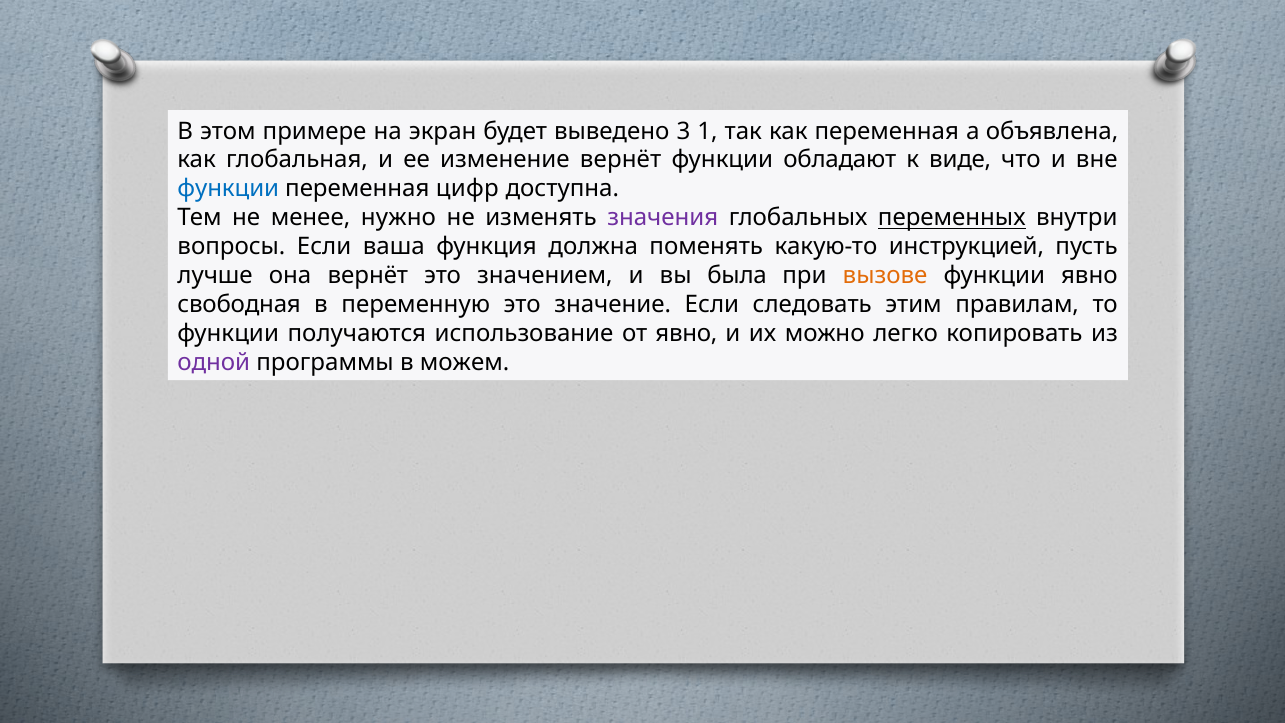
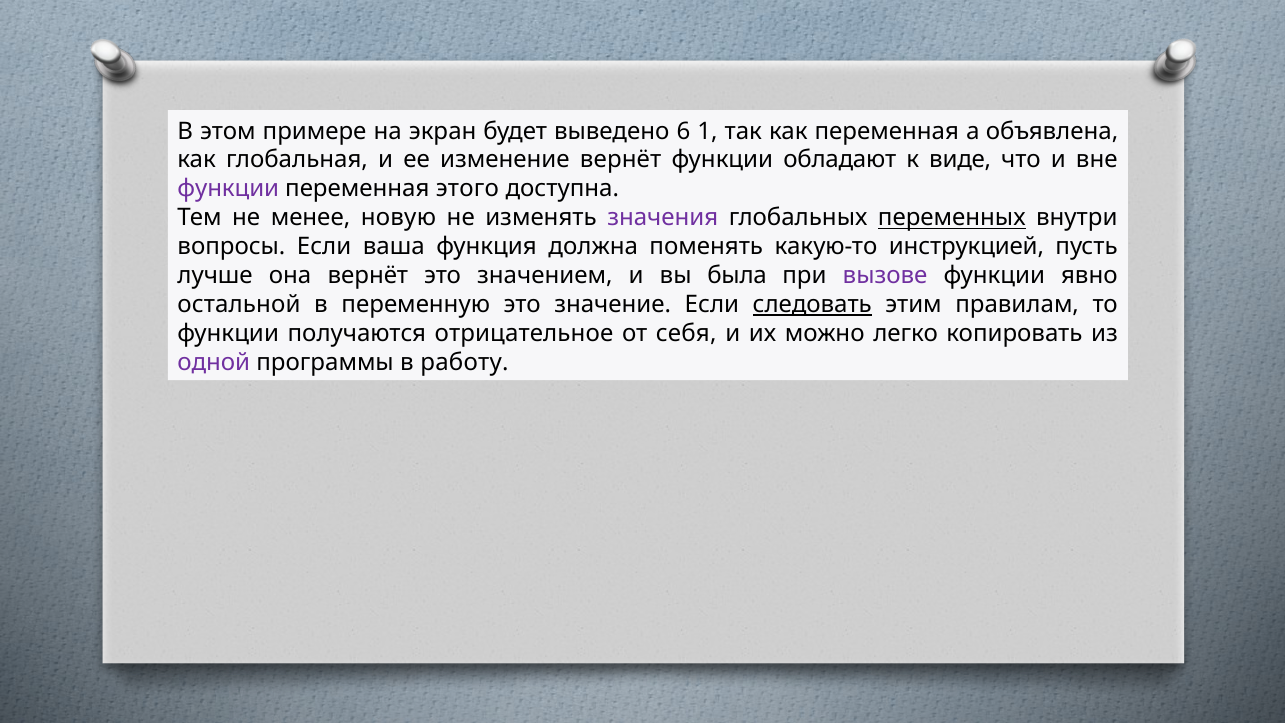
3: 3 -> 6
функции at (228, 189) colour: blue -> purple
цифр: цифр -> этого
нужно: нужно -> новую
вызове colour: orange -> purple
свободная: свободная -> остальной
следовать underline: none -> present
использование: использование -> отрицательное
от явно: явно -> себя
можем: можем -> работу
